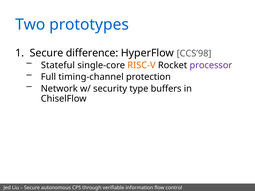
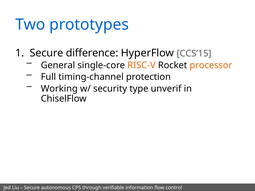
CCS’98: CCS’98 -> CCS’15
Stateful at (58, 65): Stateful -> General
processor colour: purple -> orange
Network at (59, 89): Network -> Working
buffers: buffers -> unverif
